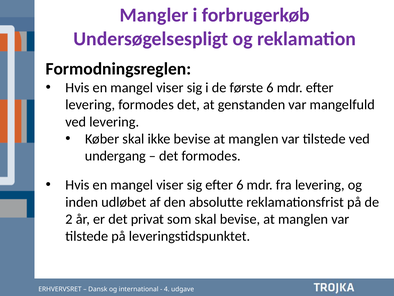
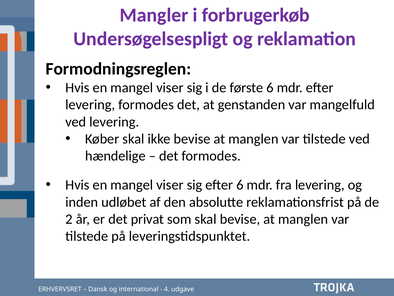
undergang: undergang -> hændelige
